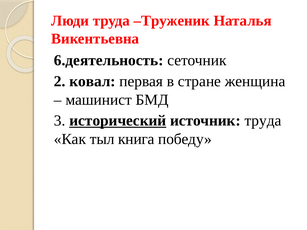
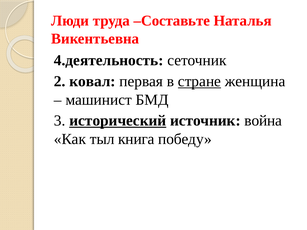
Труженик: Труженик -> Составьте
6.деятельность: 6.деятельность -> 4.деятельность
стране underline: none -> present
источник труда: труда -> война
